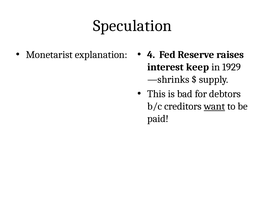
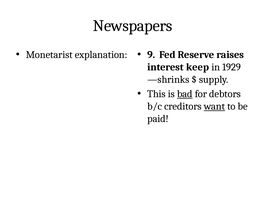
Speculation: Speculation -> Newspapers
4: 4 -> 9
bad underline: none -> present
